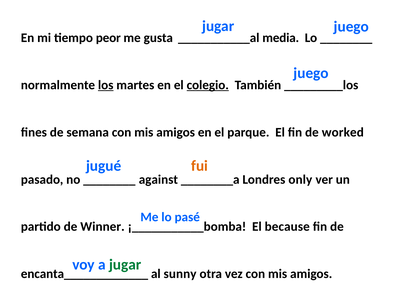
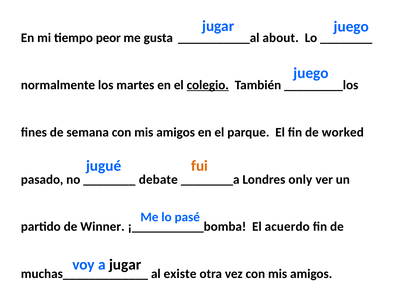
media: media -> about
los underline: present -> none
against: against -> debate
because: because -> acuerdo
jugar at (125, 264) colour: green -> black
encanta_____________: encanta_____________ -> muchas_____________
sunny: sunny -> existe
